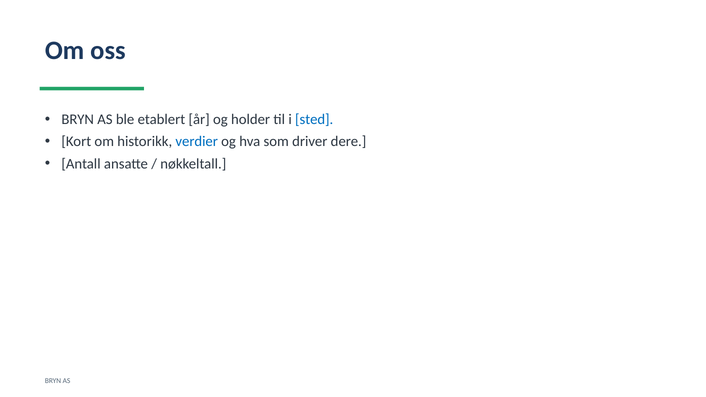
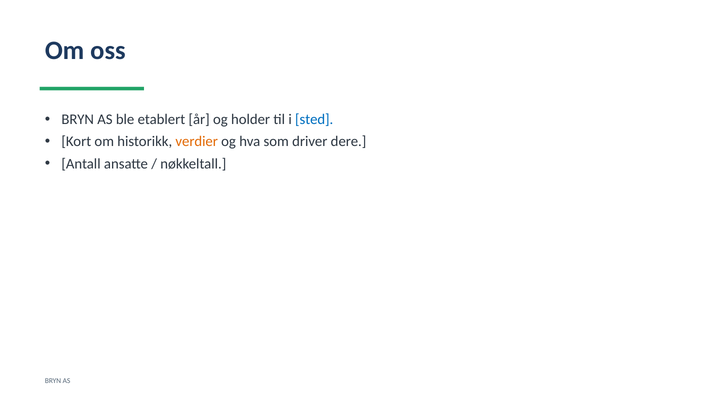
verdier colour: blue -> orange
